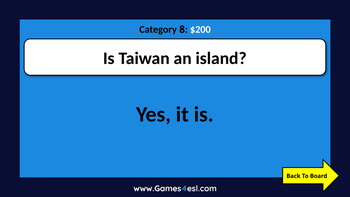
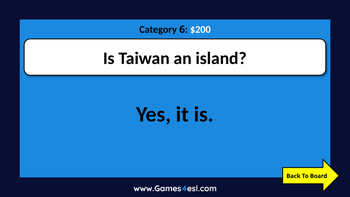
8: 8 -> 6
